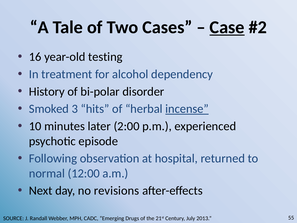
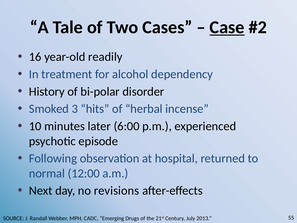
testing: testing -> readily
incense underline: present -> none
2:00: 2:00 -> 6:00
